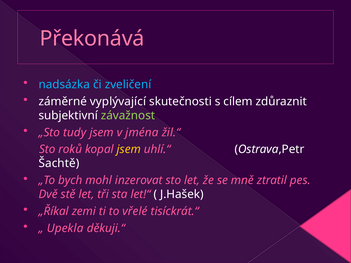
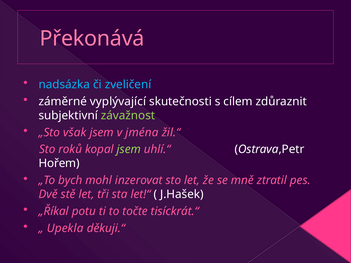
tudy: tudy -> však
jsem at (129, 149) colour: yellow -> light green
Šachtě: Šachtě -> Hořem
zemi: zemi -> potu
vřelé: vřelé -> točte
